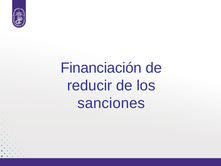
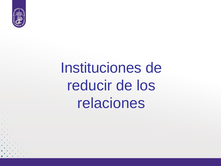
Financiación: Financiación -> Instituciones
sanciones: sanciones -> relaciones
